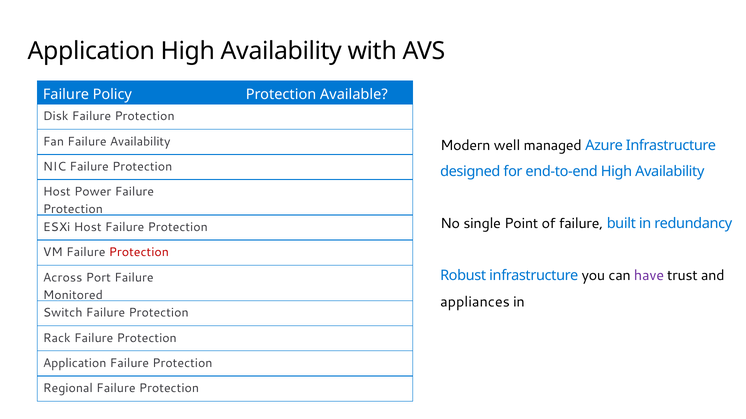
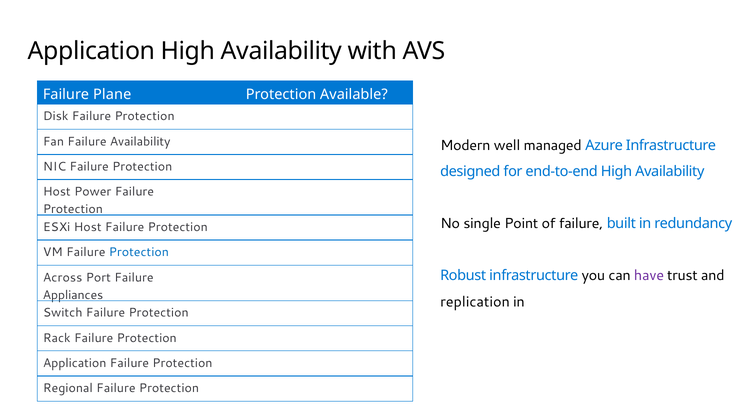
Policy: Policy -> Plane
Protection at (139, 253) colour: red -> blue
Monitored: Monitored -> Appliances
appliances: appliances -> replication
